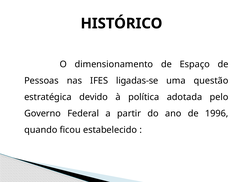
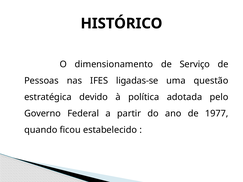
Espaço: Espaço -> Serviço
1996: 1996 -> 1977
